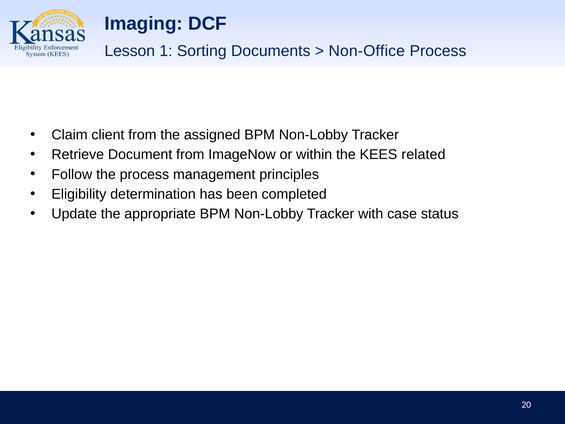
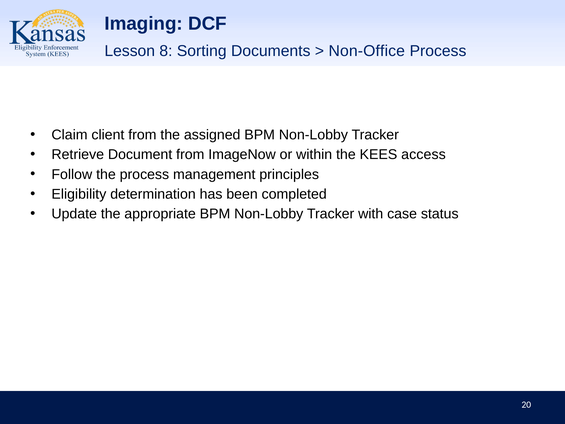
1: 1 -> 8
related: related -> access
